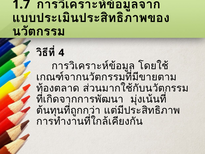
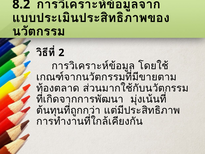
1.7: 1.7 -> 8.2
4: 4 -> 2
